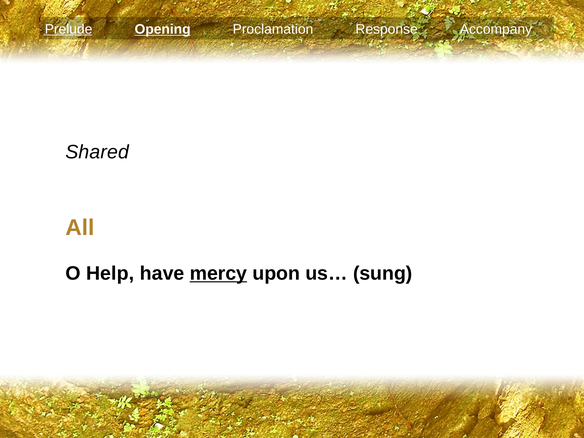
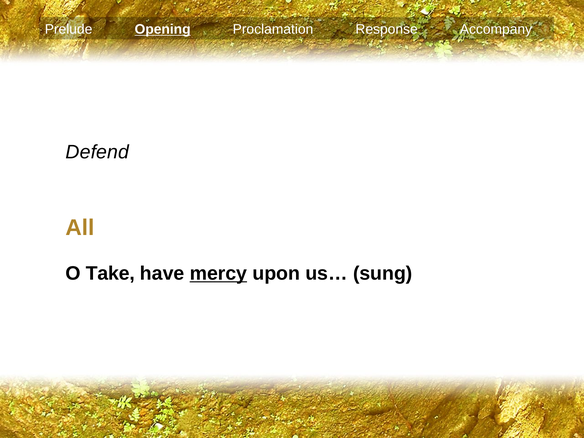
Prelude underline: present -> none
Shared: Shared -> Defend
Help: Help -> Take
